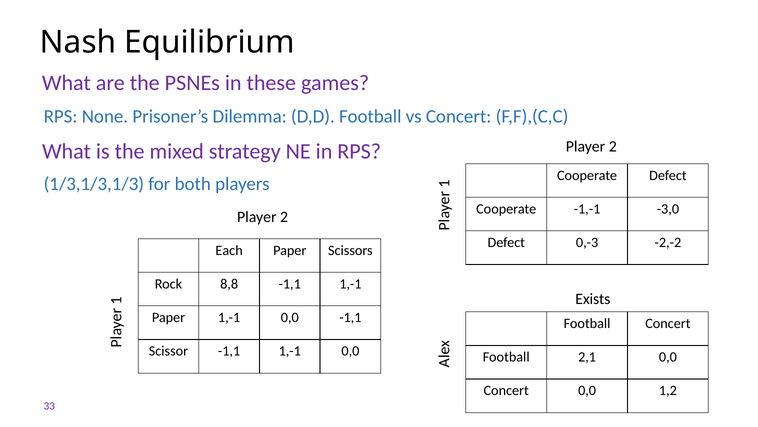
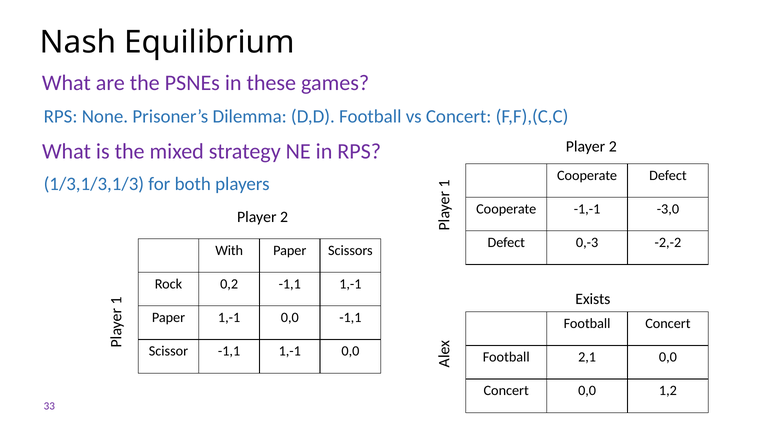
Each: Each -> With
8,8: 8,8 -> 0,2
